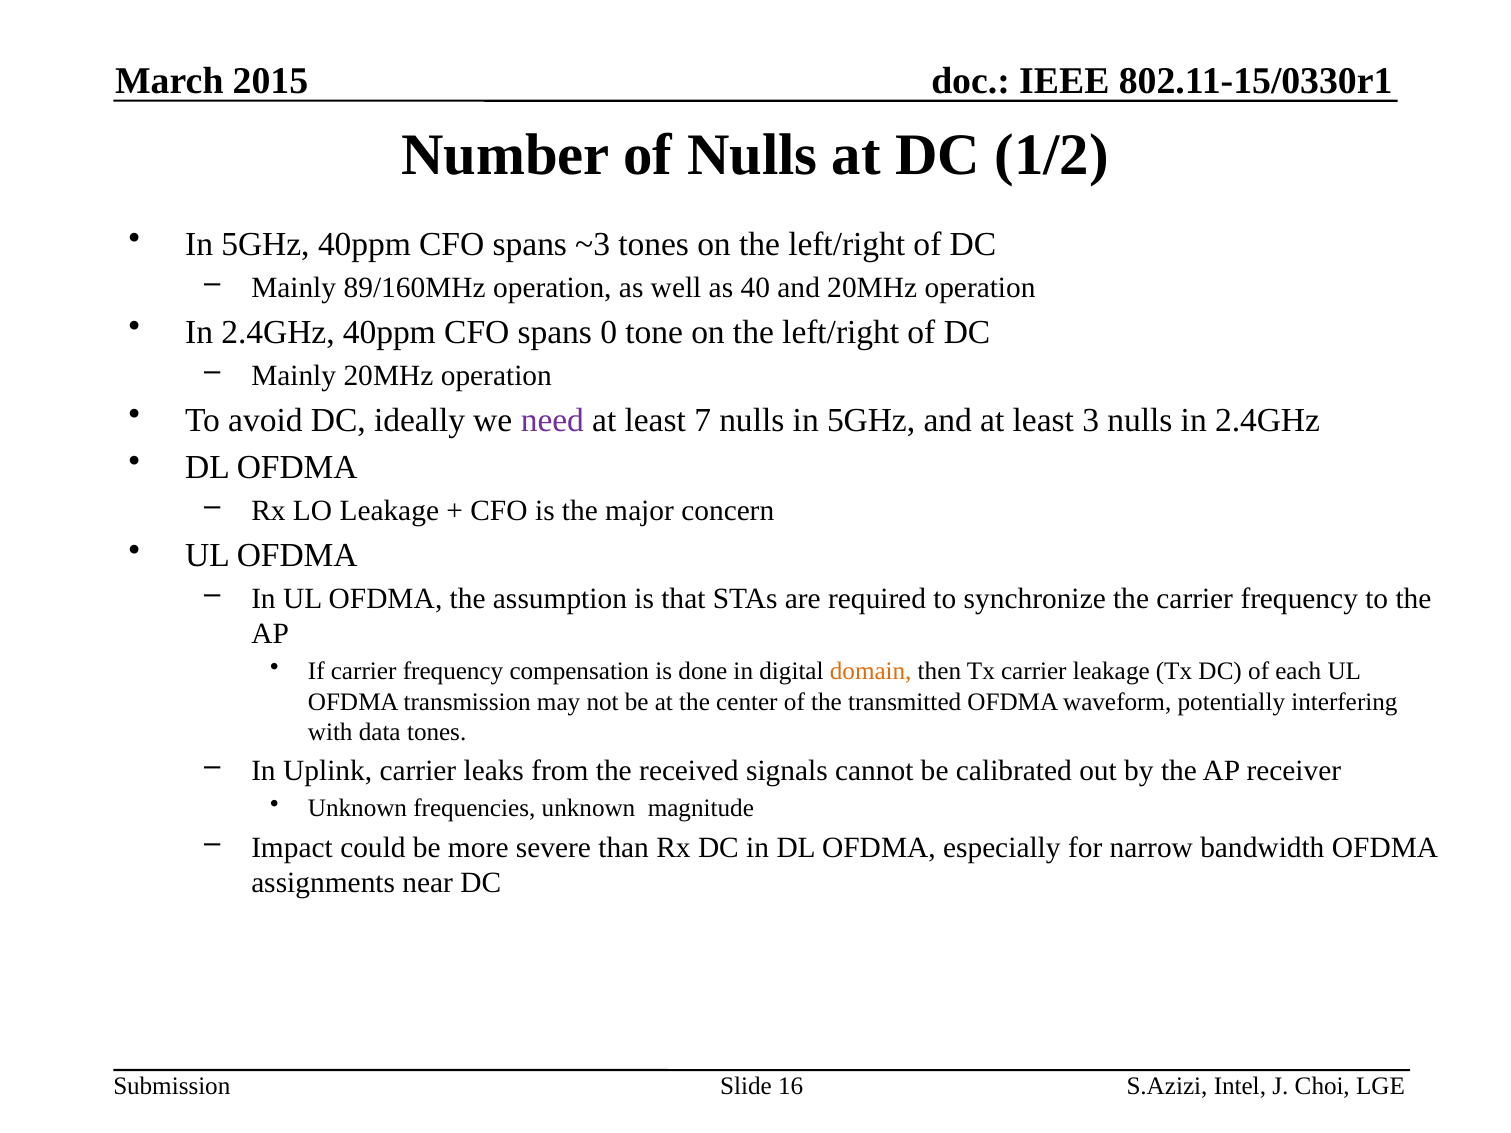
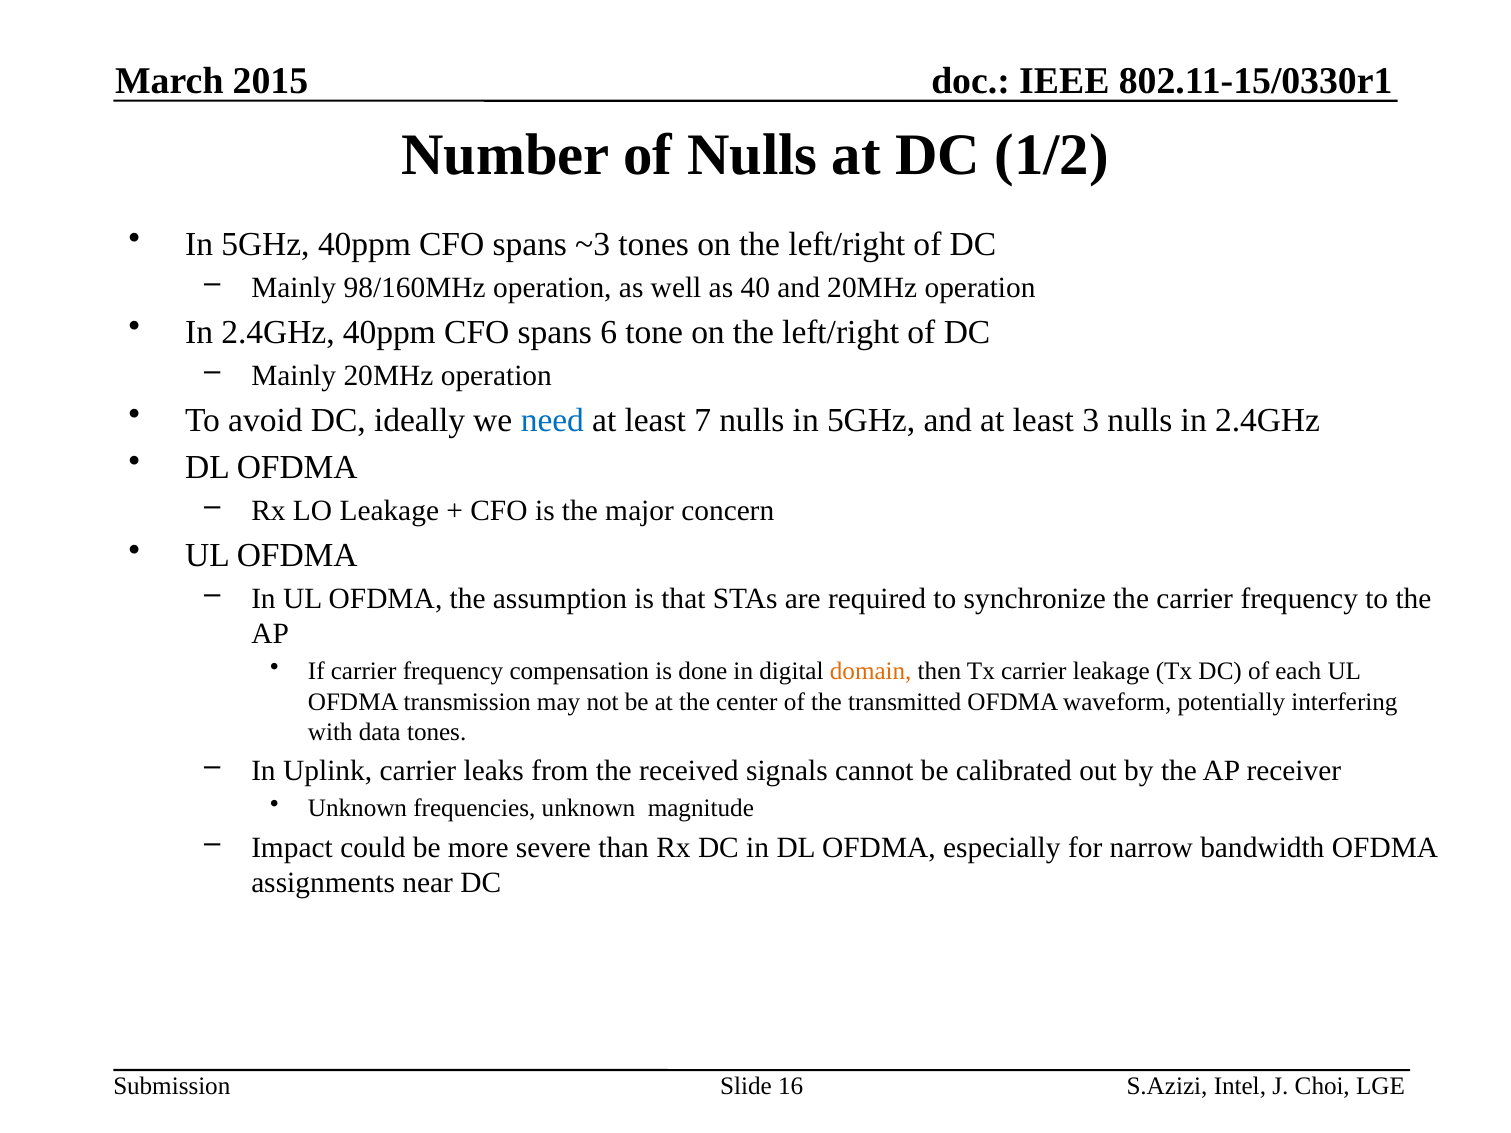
89/160MHz: 89/160MHz -> 98/160MHz
0: 0 -> 6
need colour: purple -> blue
